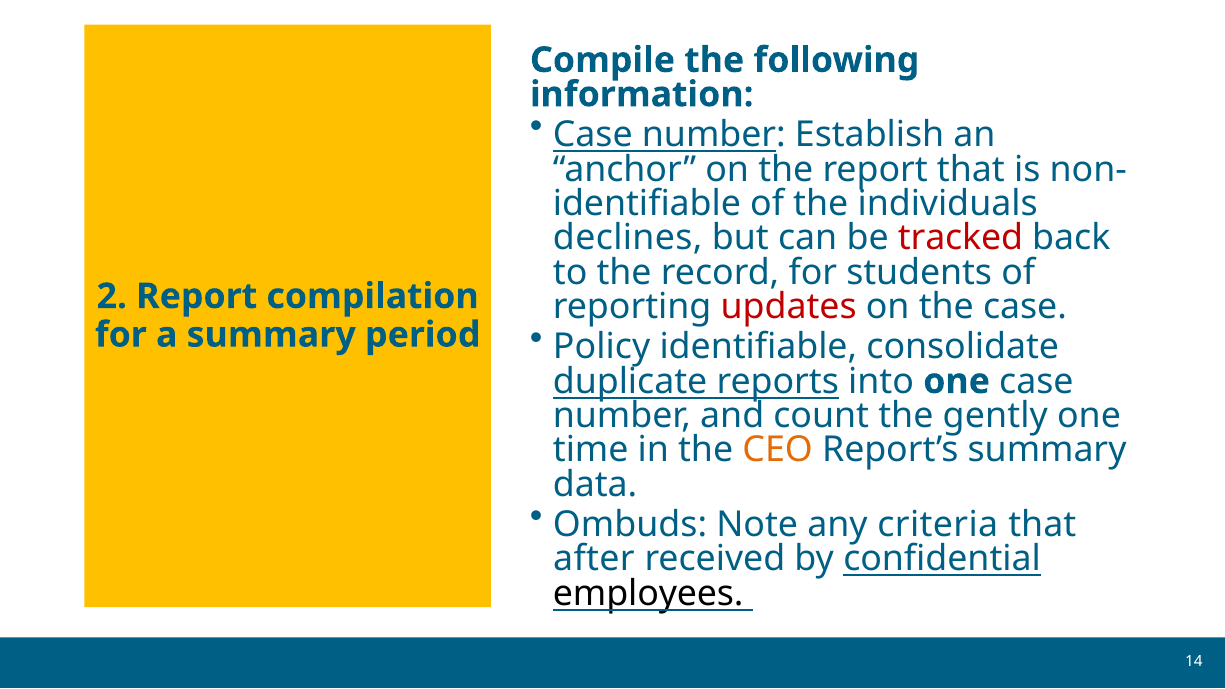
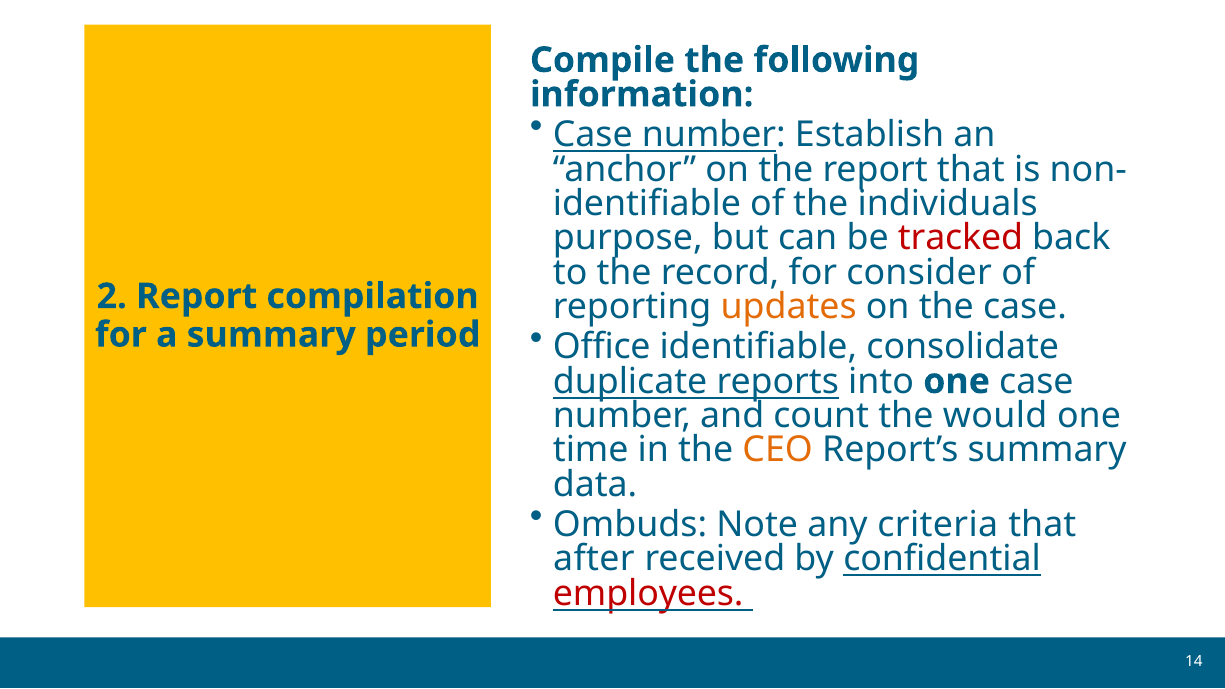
declines: declines -> purpose
students: students -> consider
updates colour: red -> orange
Policy: Policy -> Office
gently: gently -> would
employees colour: black -> red
